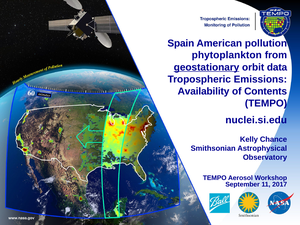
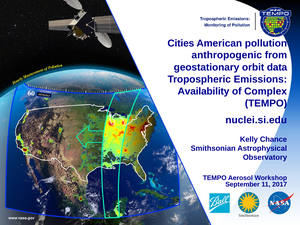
Spain: Spain -> Cities
phytoplankton: phytoplankton -> anthropogenic
geostationary underline: present -> none
Contents: Contents -> Complex
